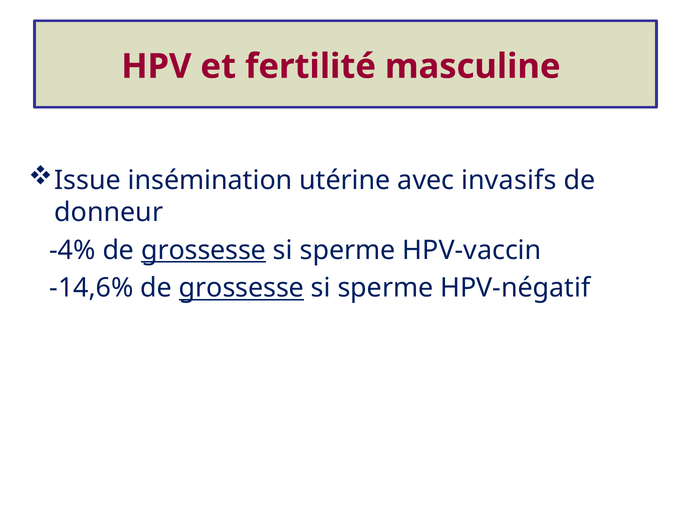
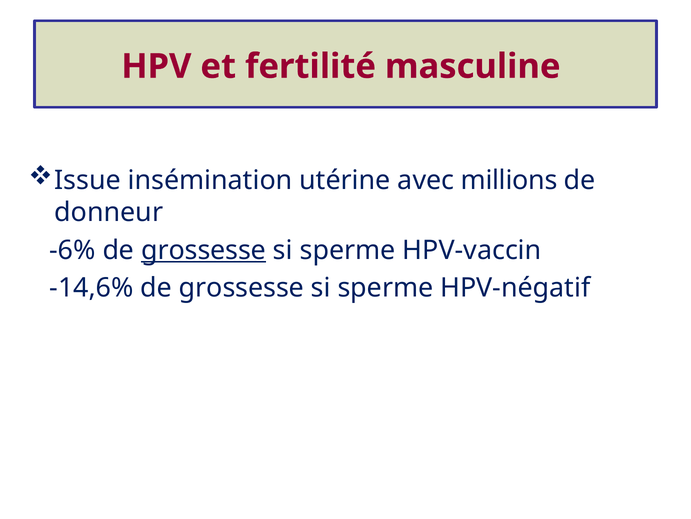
invasifs: invasifs -> millions
-4%: -4% -> -6%
grossesse at (241, 288) underline: present -> none
